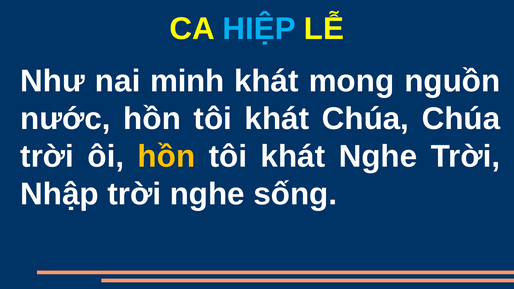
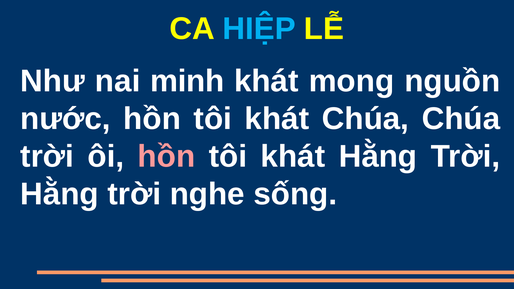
hồn at (166, 157) colour: yellow -> pink
khát Nghe: Nghe -> Hằng
Nhập at (60, 194): Nhập -> Hằng
